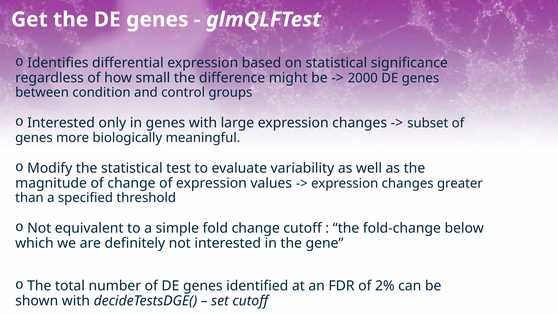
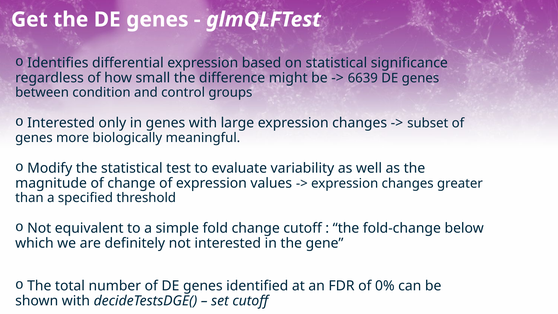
2000: 2000 -> 6639
2%: 2% -> 0%
